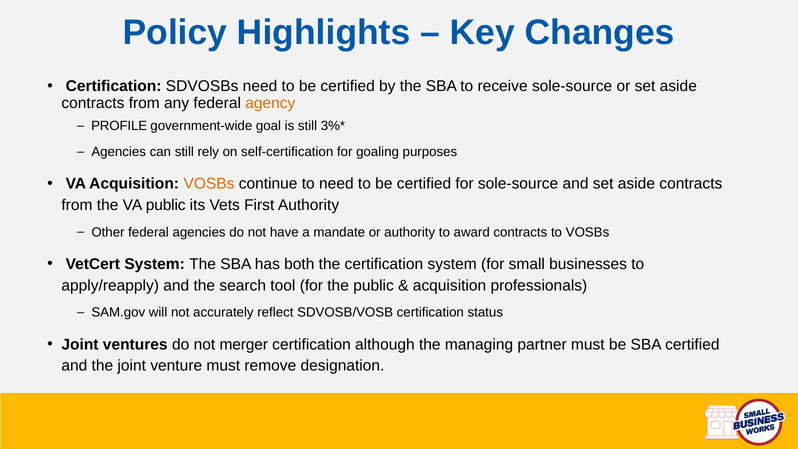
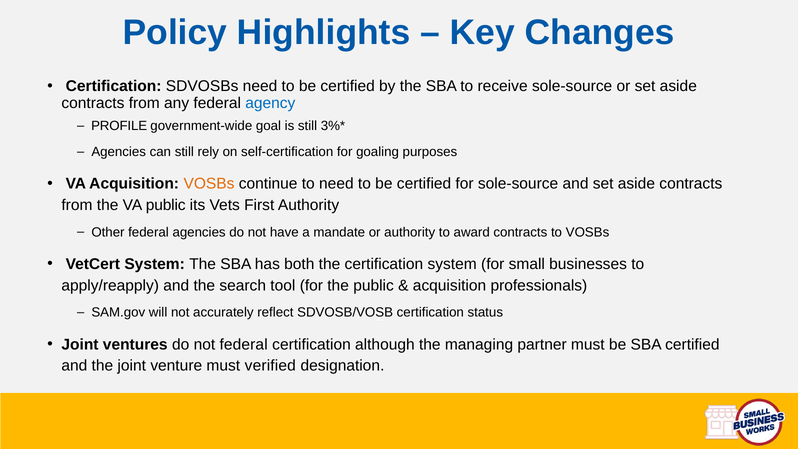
agency colour: orange -> blue
not merger: merger -> federal
remove: remove -> verified
